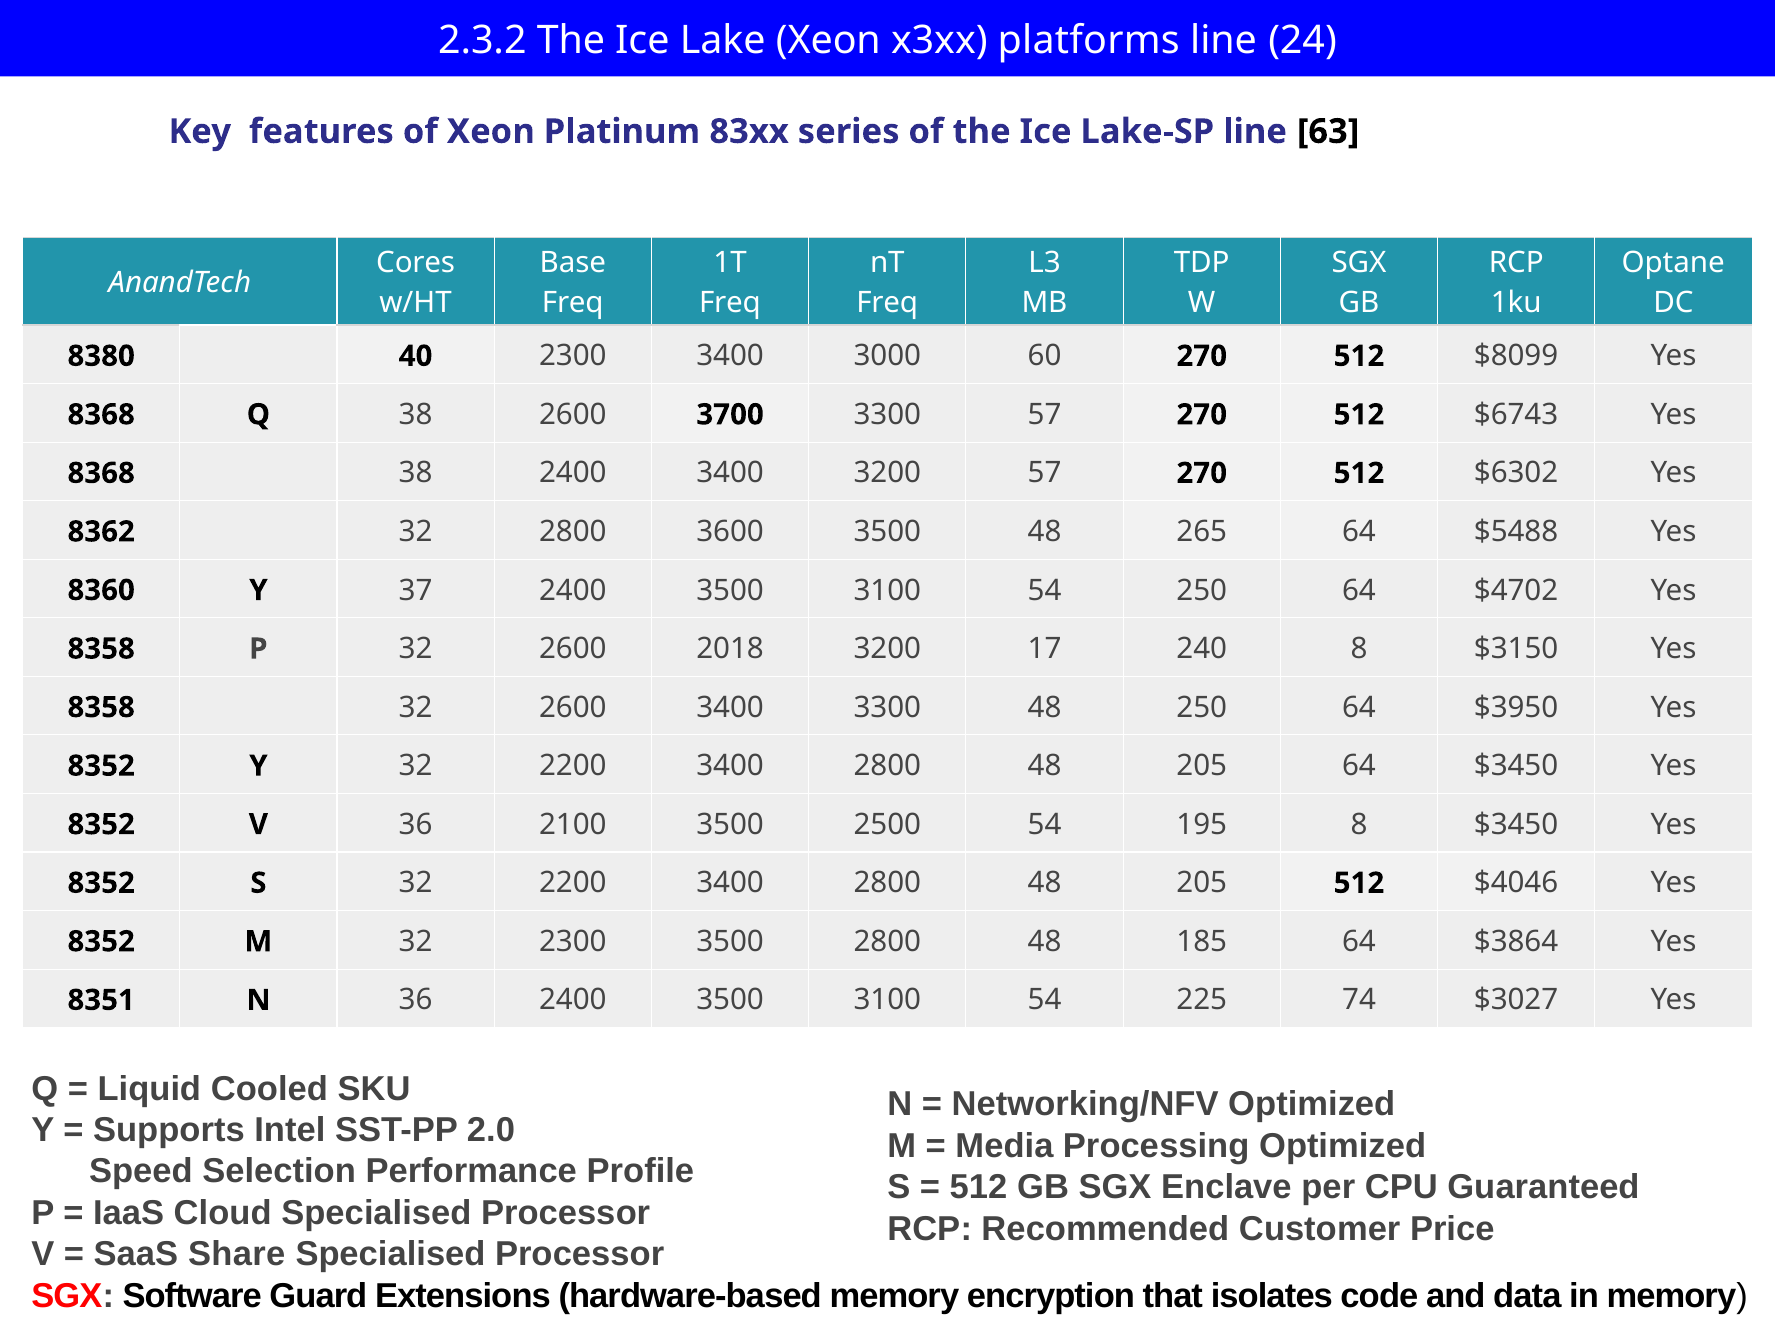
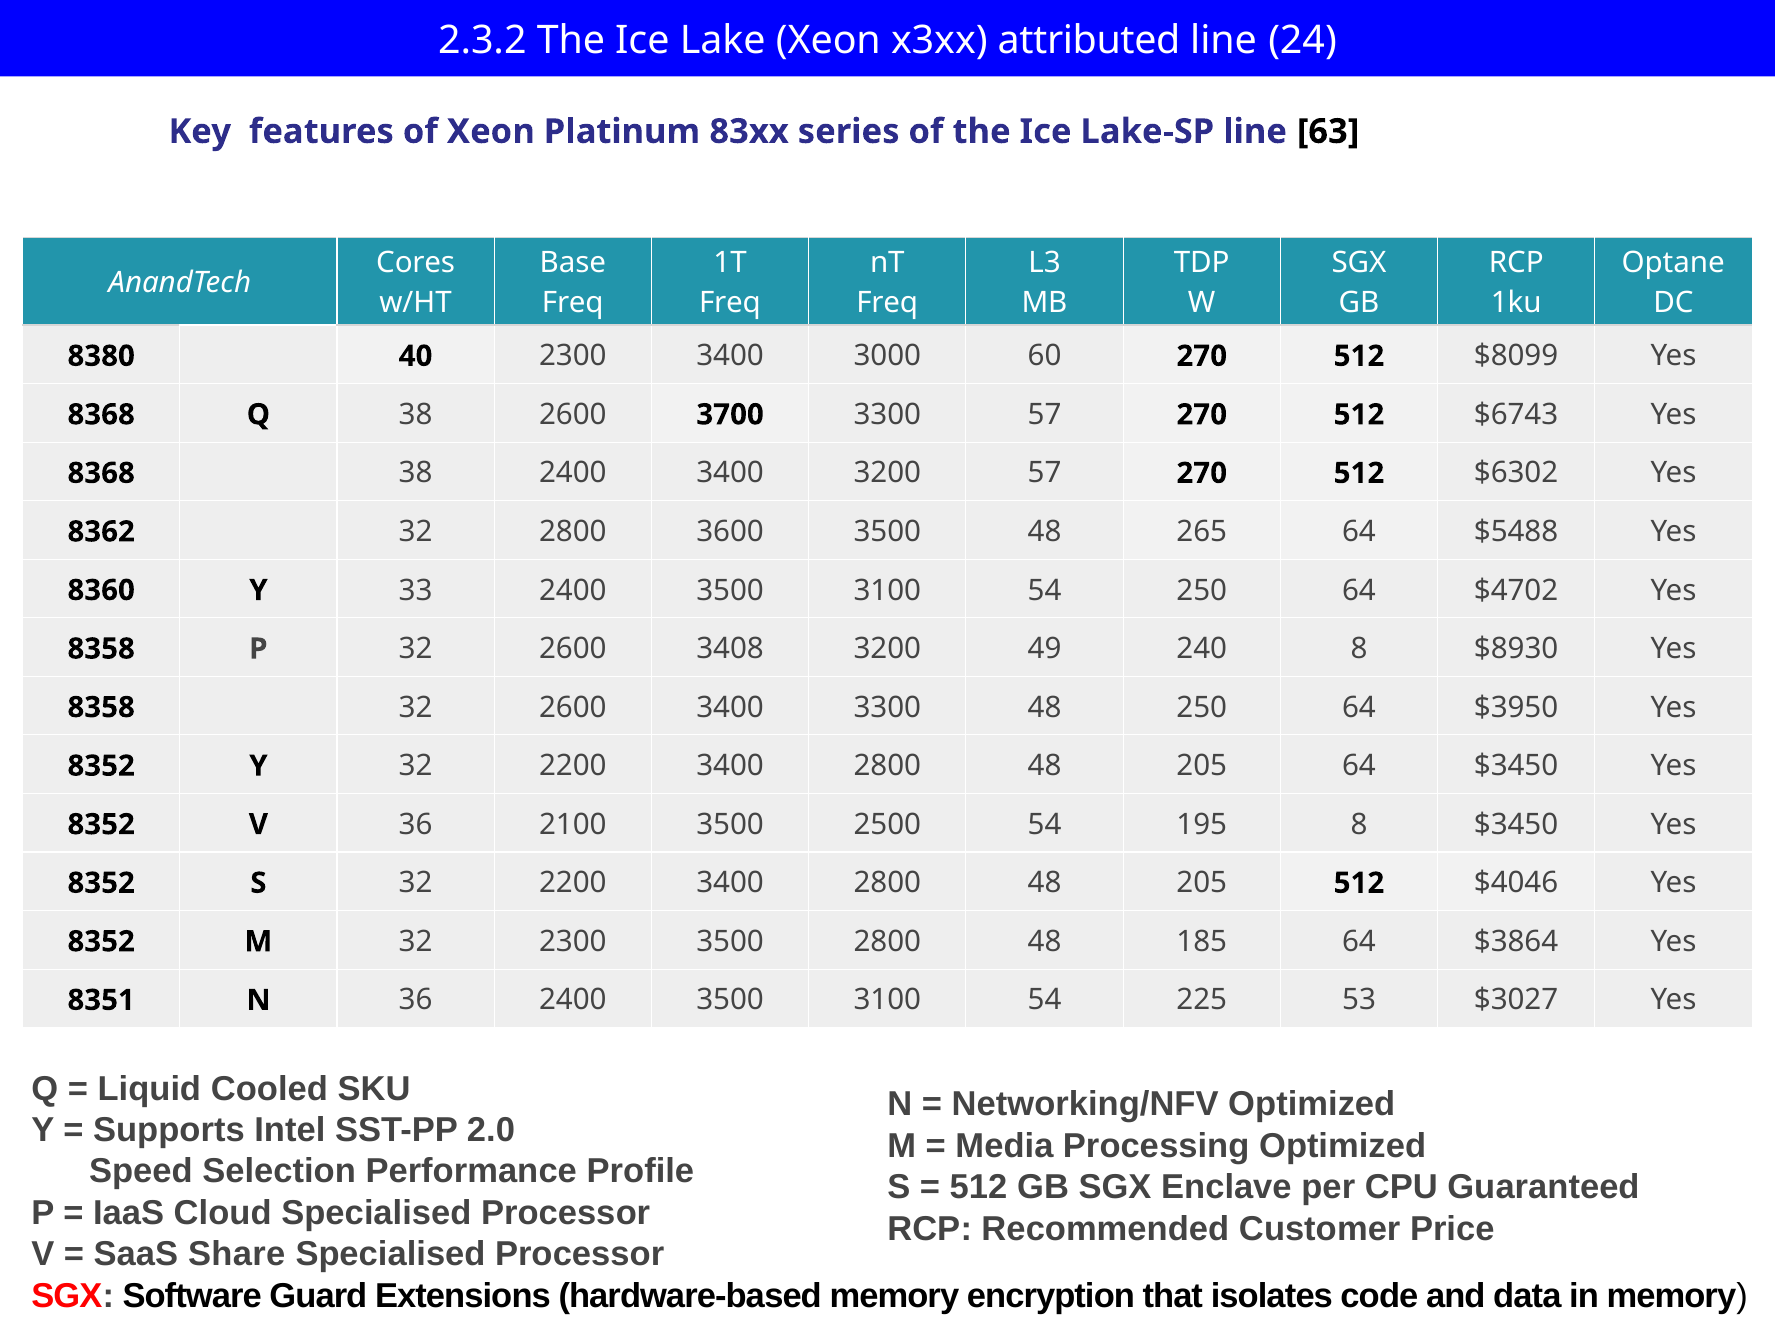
platforms: platforms -> attributed
37: 37 -> 33
2018: 2018 -> 3408
17: 17 -> 49
$3150: $3150 -> $8930
74: 74 -> 53
